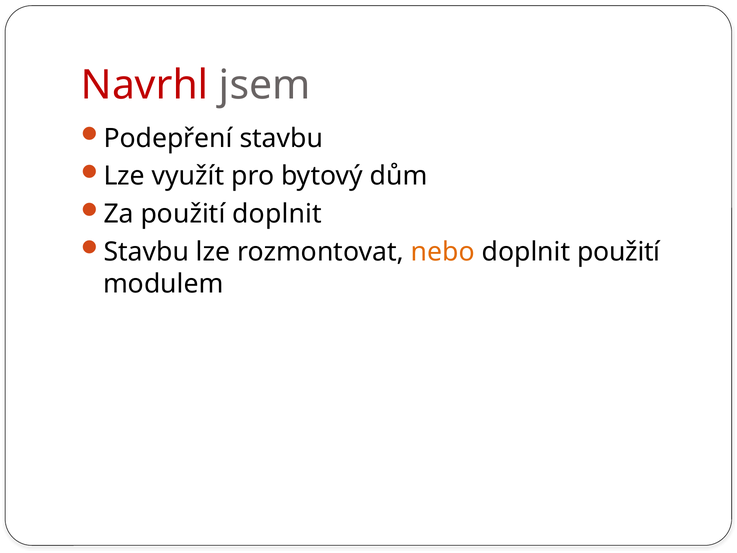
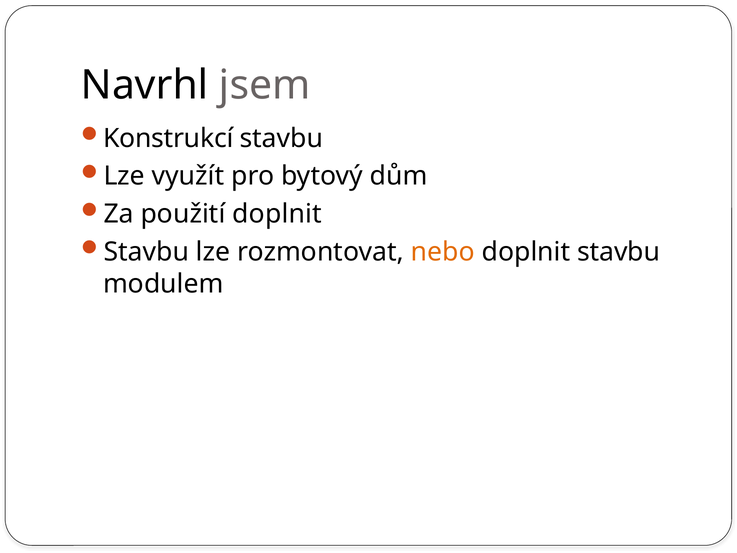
Navrhl colour: red -> black
Podepření: Podepření -> Konstrukcí
doplnit použití: použití -> stavbu
